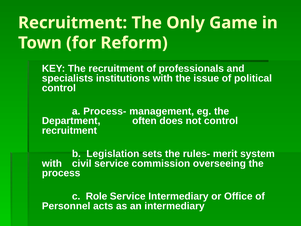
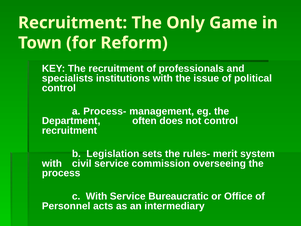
c Role: Role -> With
Service Intermediary: Intermediary -> Bureaucratic
